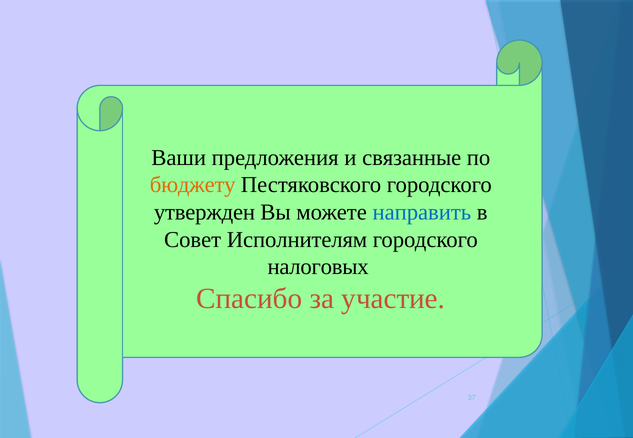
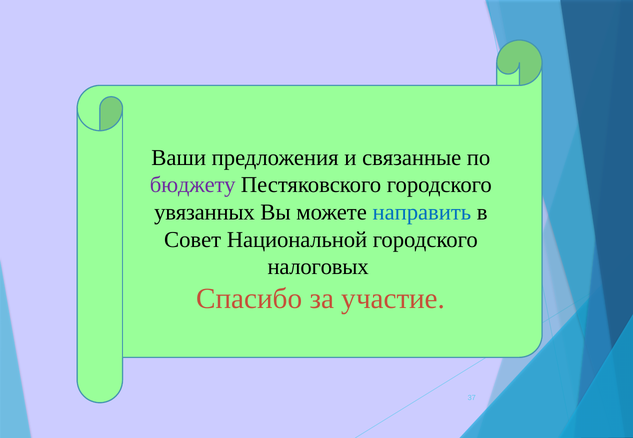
бюджету colour: orange -> purple
утвержден: утвержден -> увязанных
Исполнителям: Исполнителям -> Национальной
